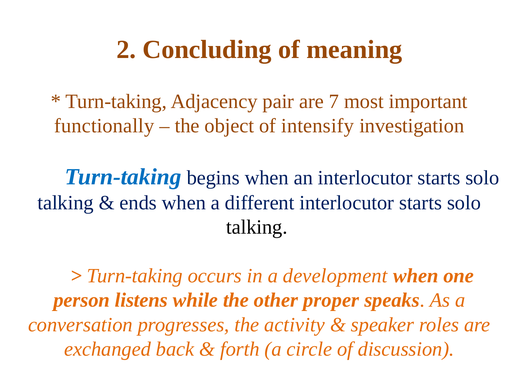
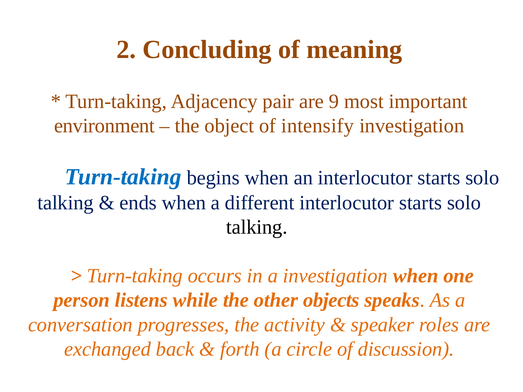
7: 7 -> 9
functionally: functionally -> environment
a development: development -> investigation
proper: proper -> objects
